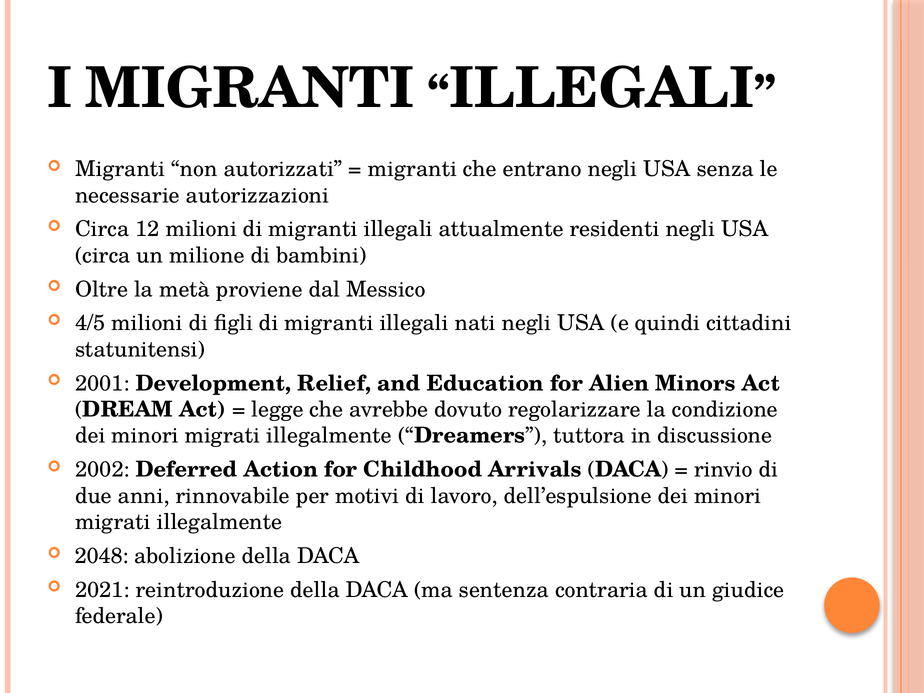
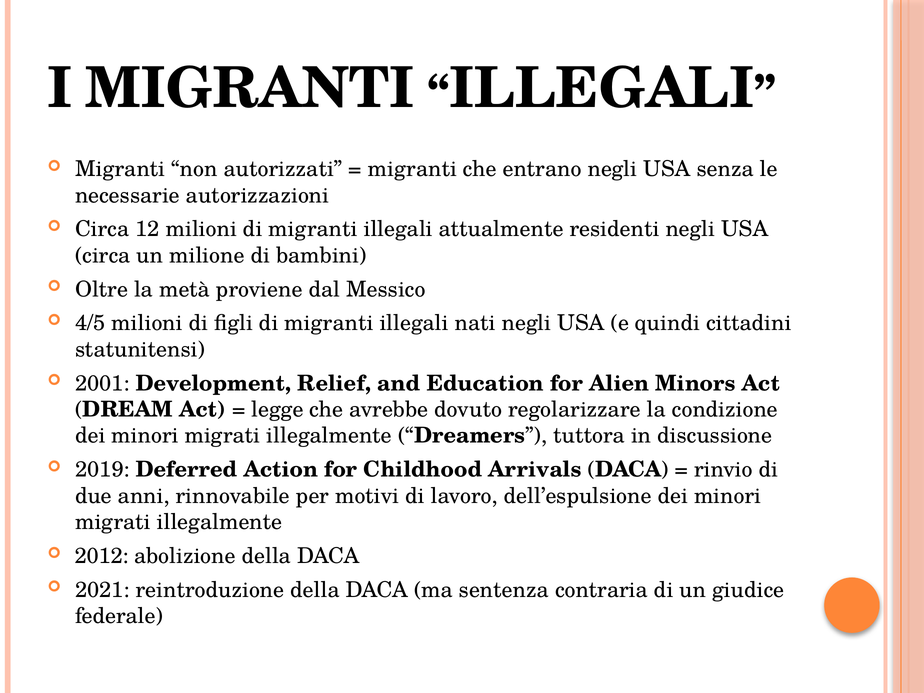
2002: 2002 -> 2019
2048: 2048 -> 2012
